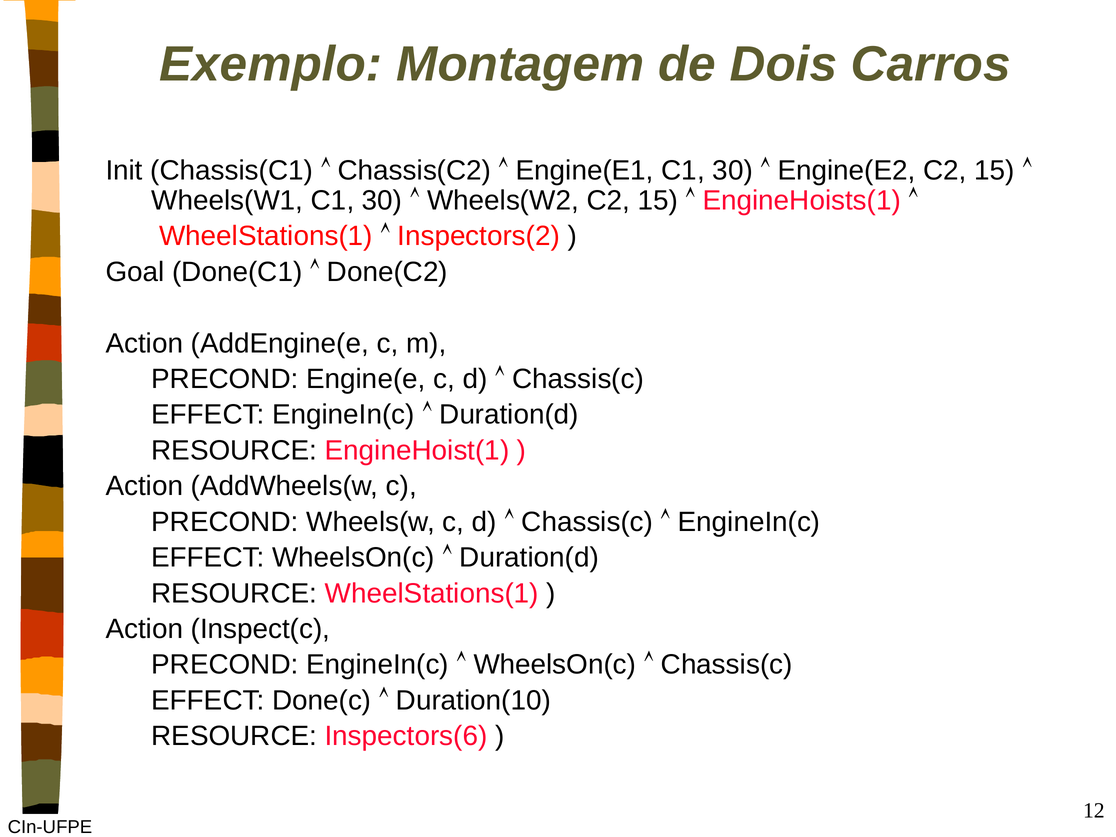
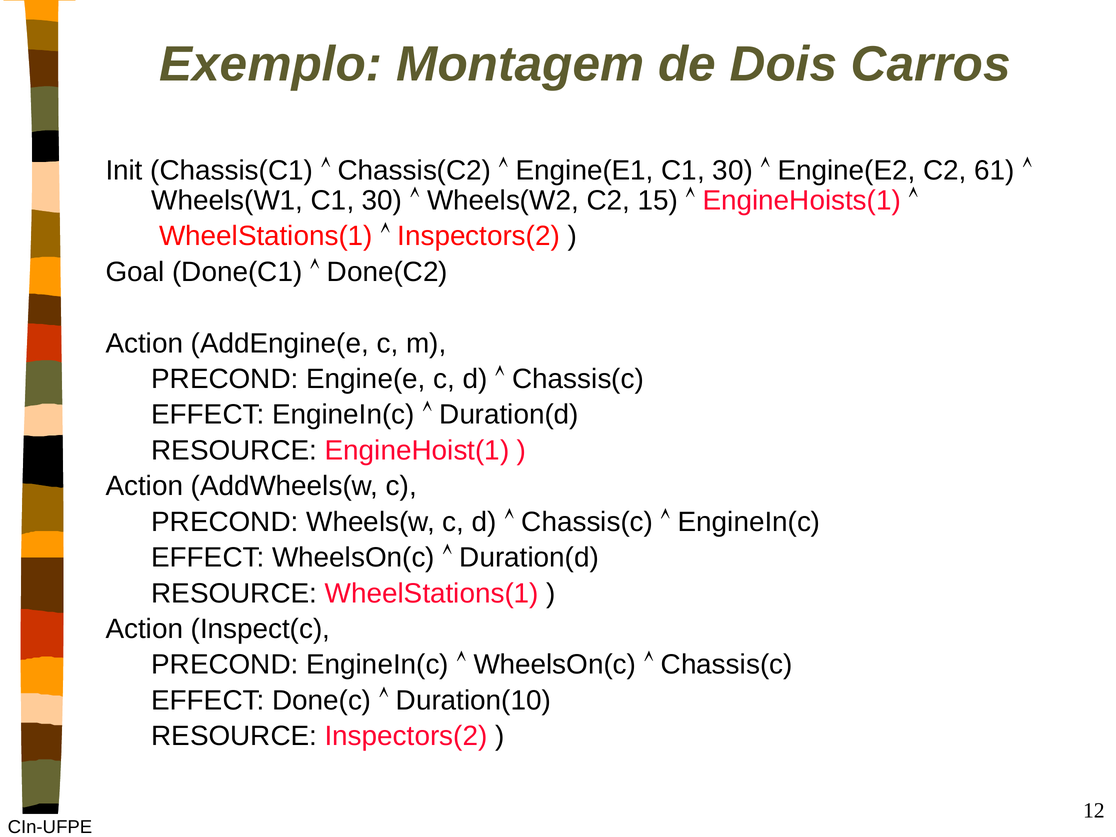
Engine(E2 C2 15: 15 -> 61
RESOURCE Inspectors(6: Inspectors(6 -> Inspectors(2
